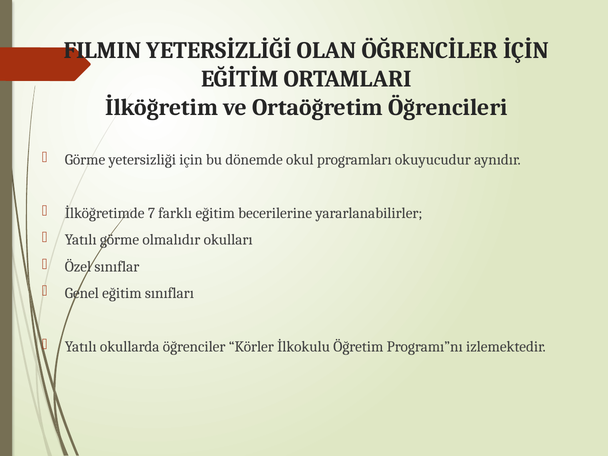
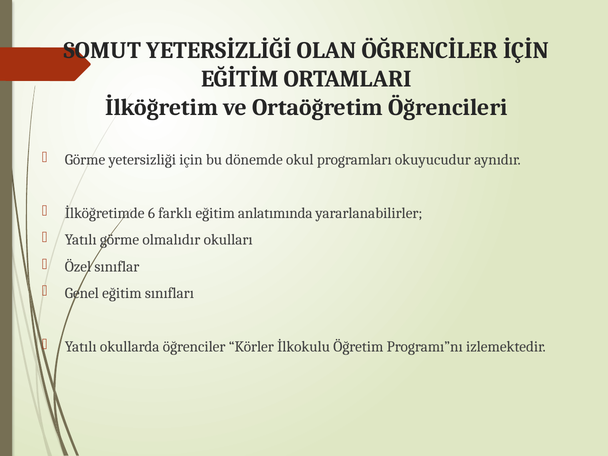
FILMIN: FILMIN -> SOMUT
7: 7 -> 6
becerilerine: becerilerine -> anlatımında
